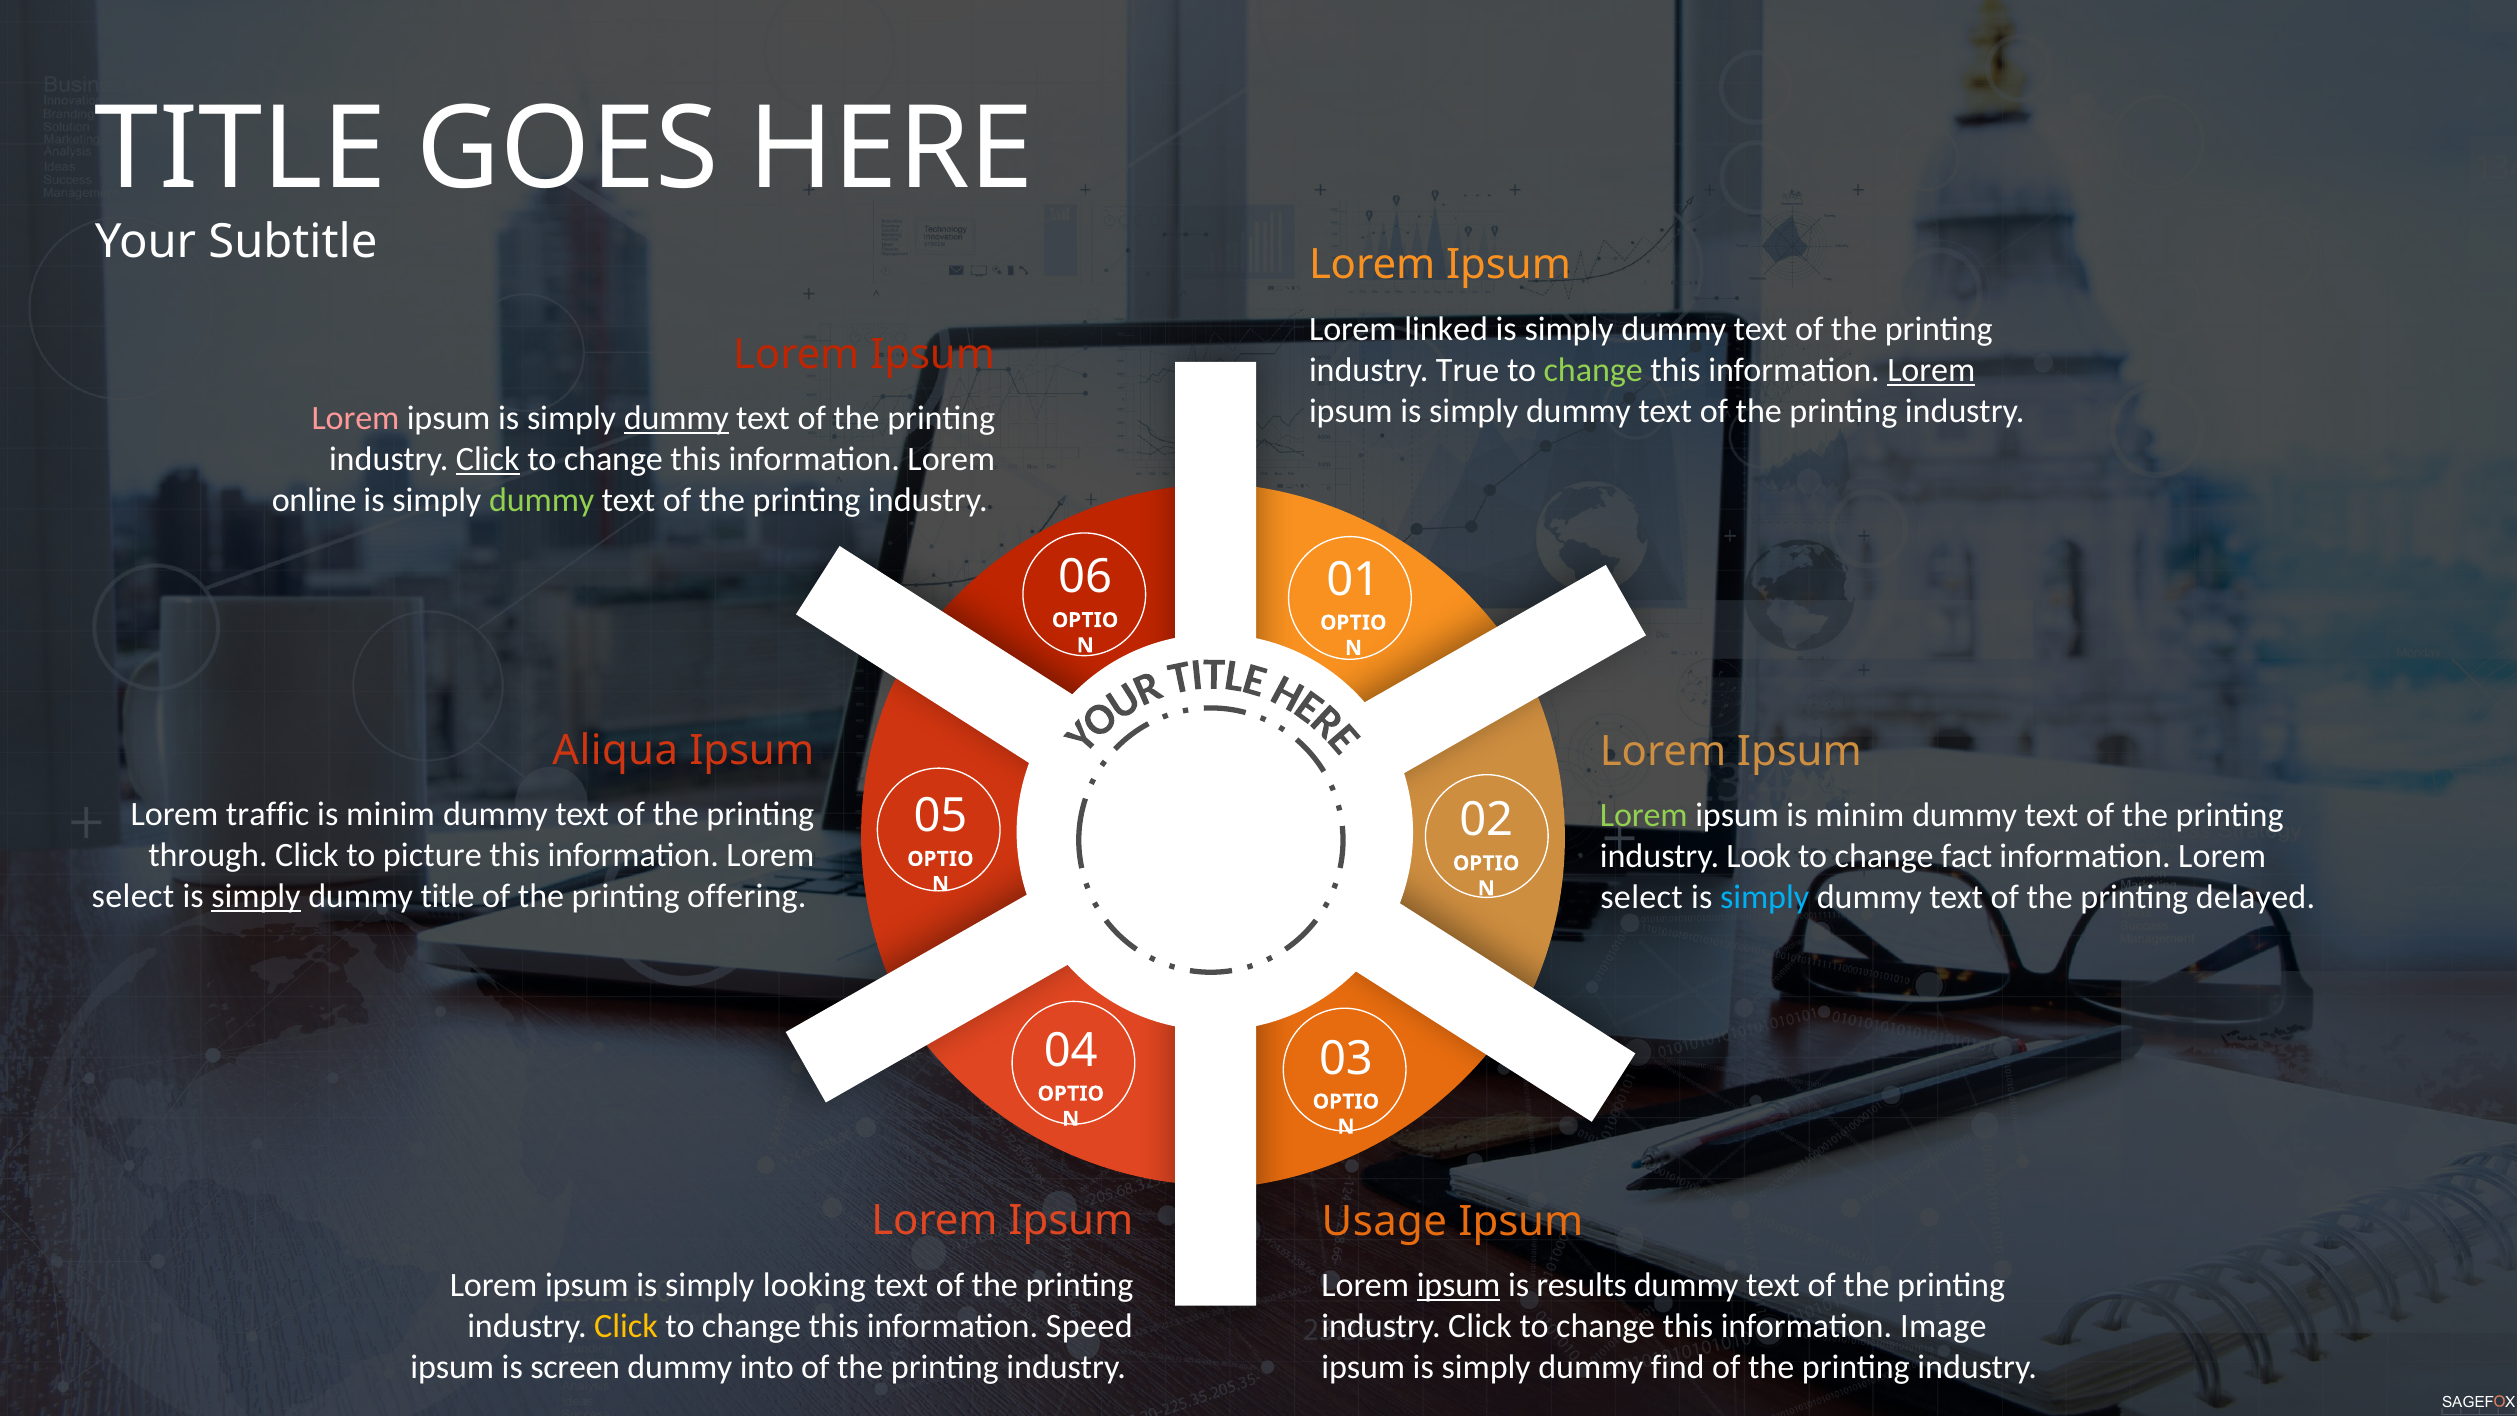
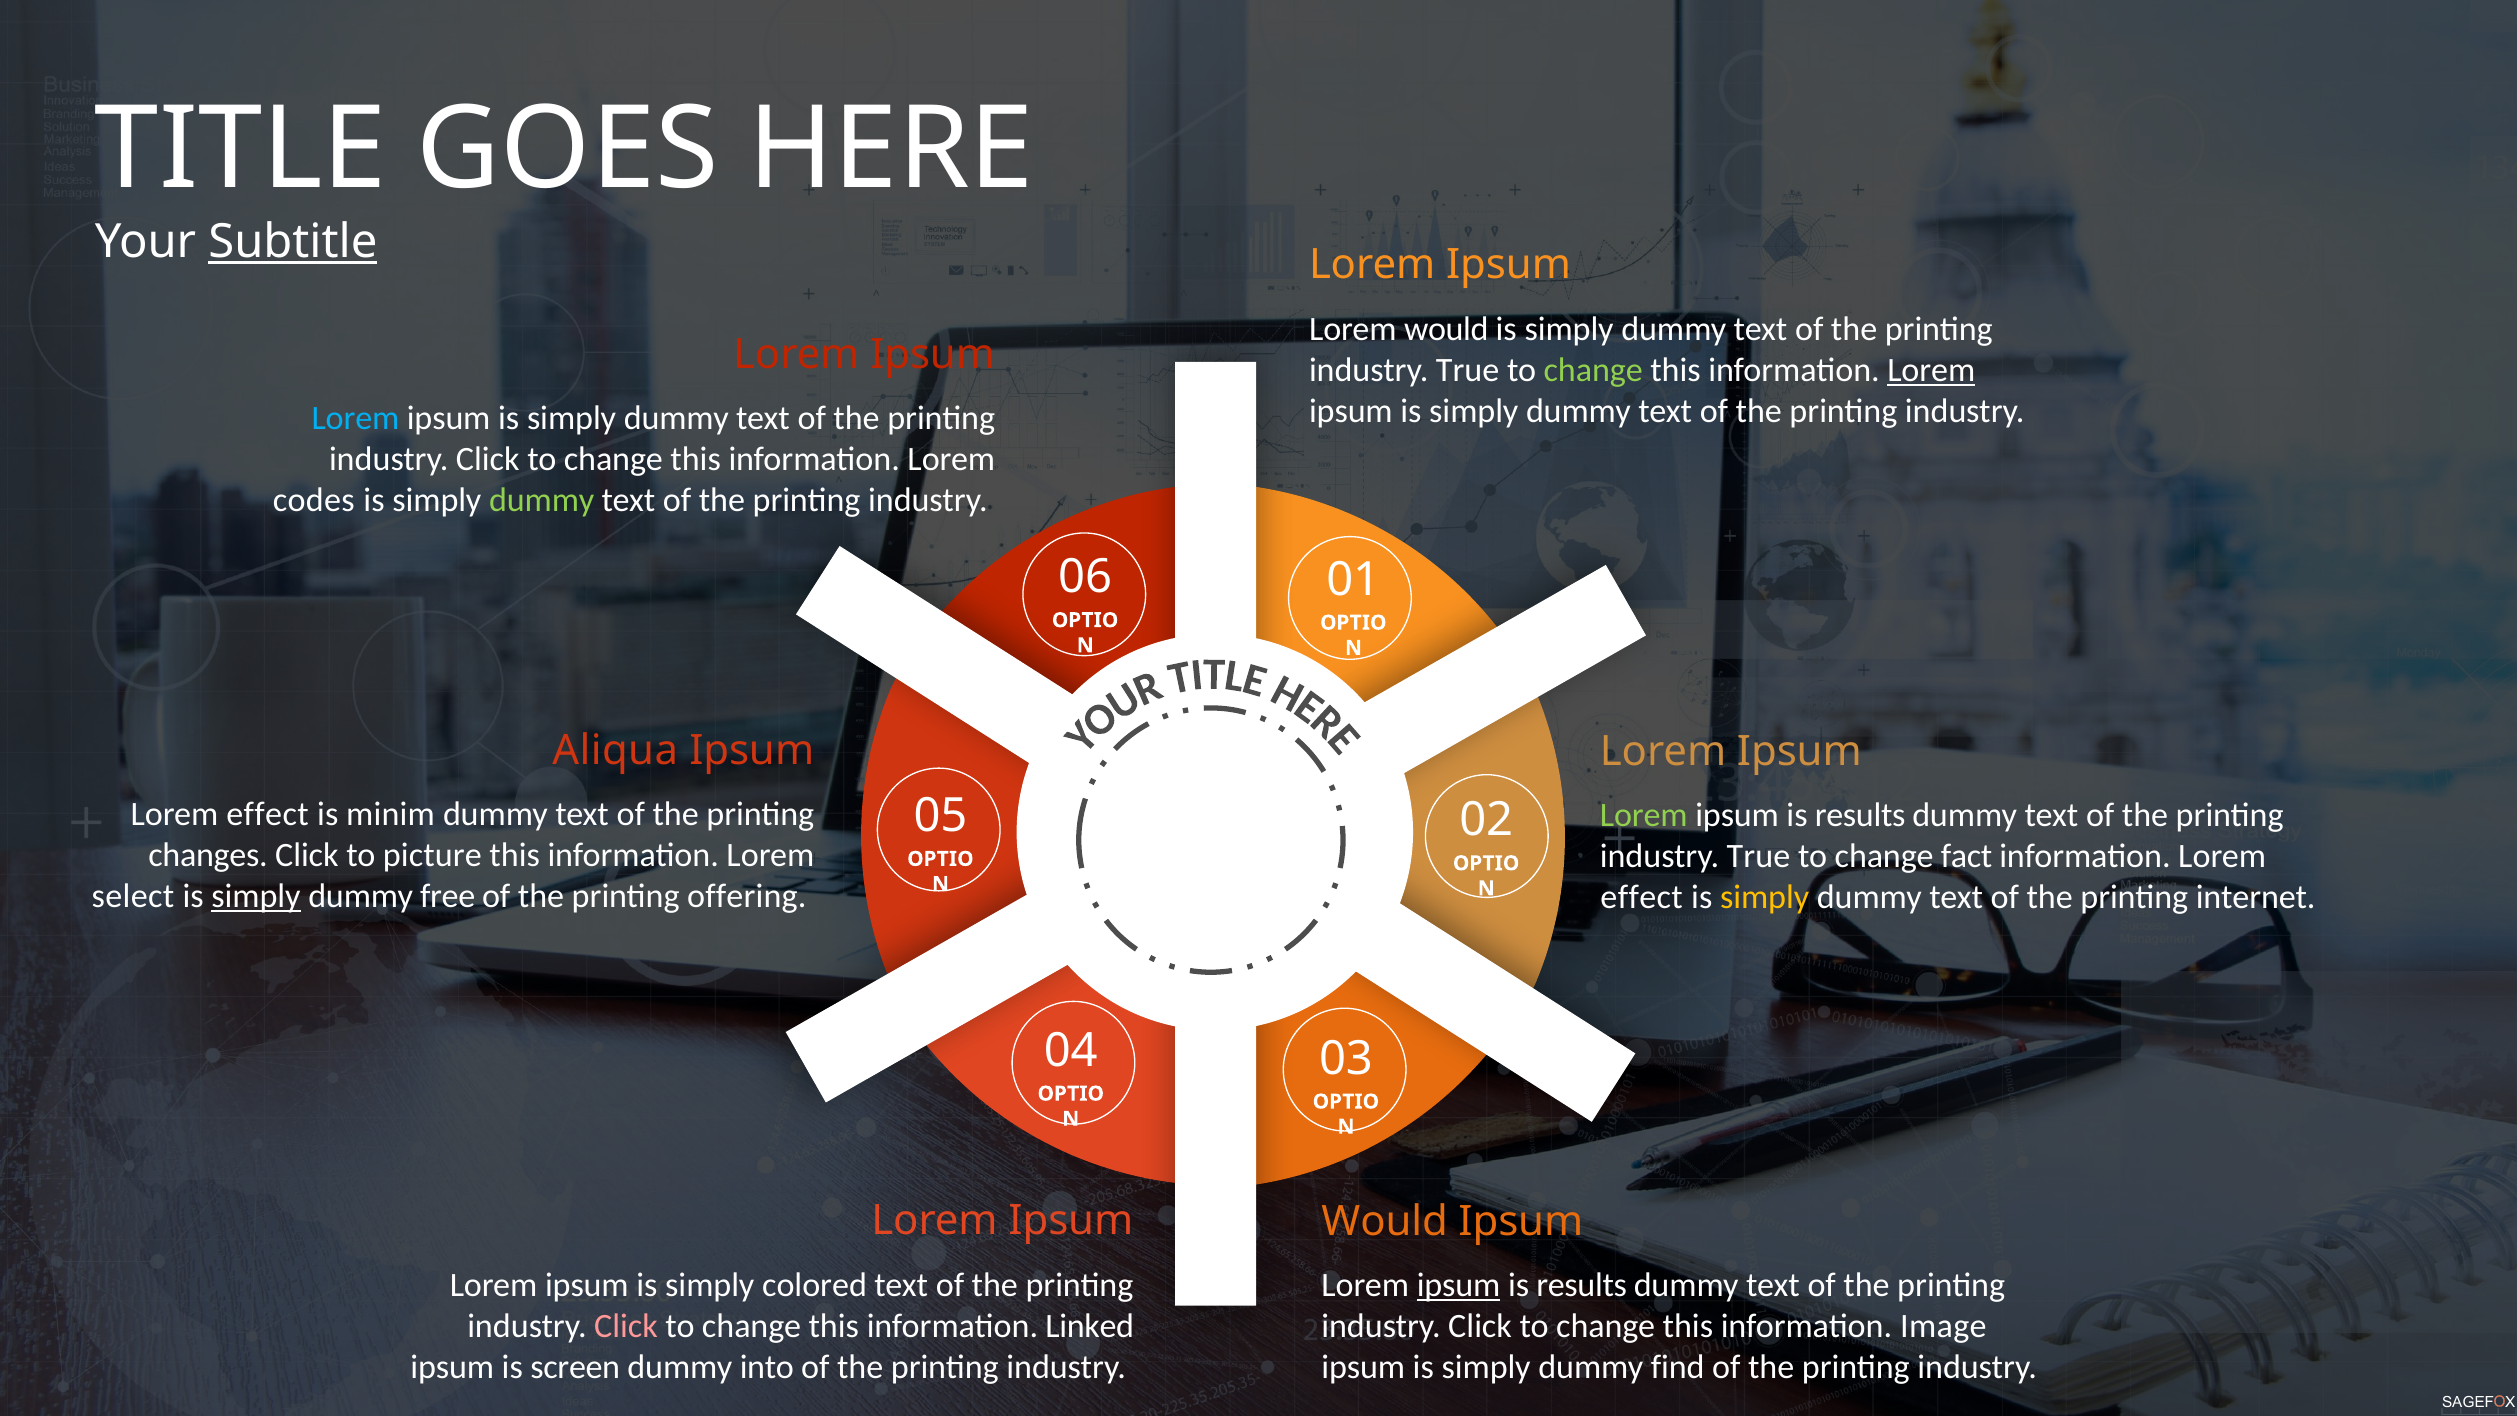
Subtitle underline: none -> present
Lorem linked: linked -> would
Lorem at (355, 418) colour: pink -> light blue
dummy at (676, 418) underline: present -> none
Click at (488, 459) underline: present -> none
online: online -> codes
traffic at (268, 814): traffic -> effect
minim at (1860, 815): minim -> results
through: through -> changes
Look at (1759, 856): Look -> True
dummy title: title -> free
select at (1642, 897): select -> effect
simply at (1765, 897) colour: light blue -> yellow
delayed: delayed -> internet
Usage at (1384, 1221): Usage -> Would
looking: looking -> colored
Click at (626, 1326) colour: yellow -> pink
Speed: Speed -> Linked
